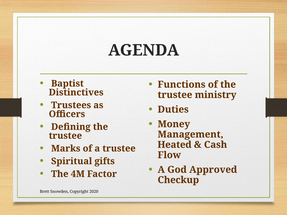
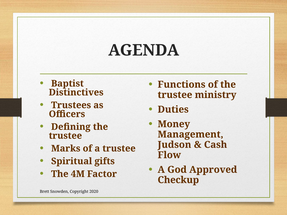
Heated: Heated -> Judson
